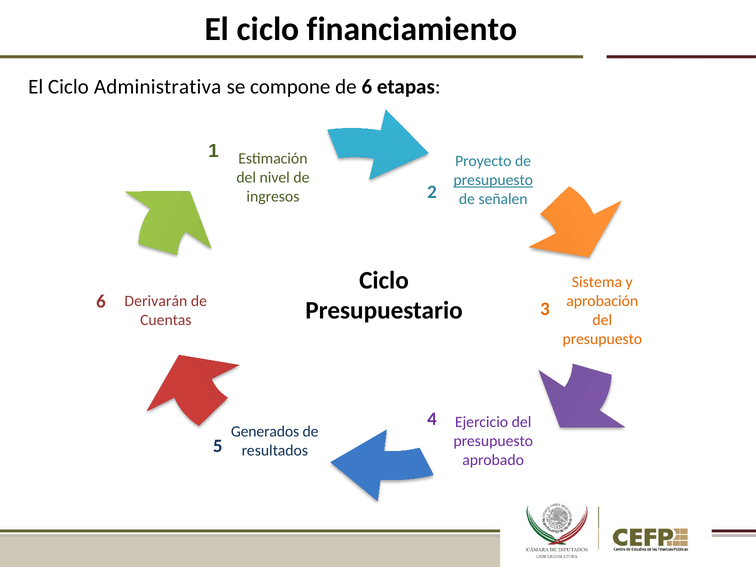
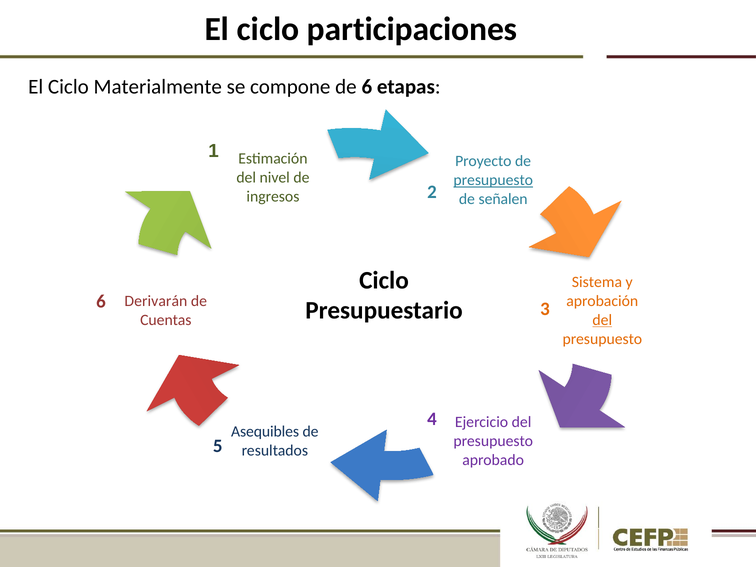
financiamiento: financiamiento -> participaciones
Administrativa: Administrativa -> Materialmente
del at (602, 320) underline: none -> present
Generados: Generados -> Asequibles
